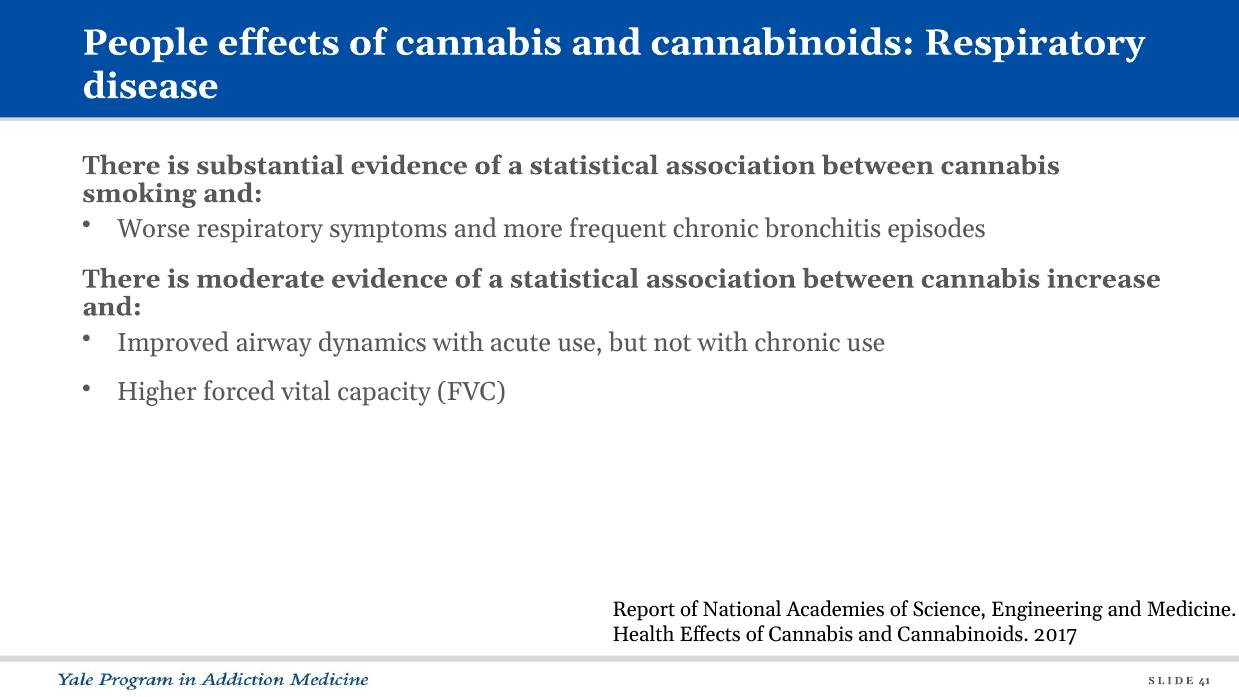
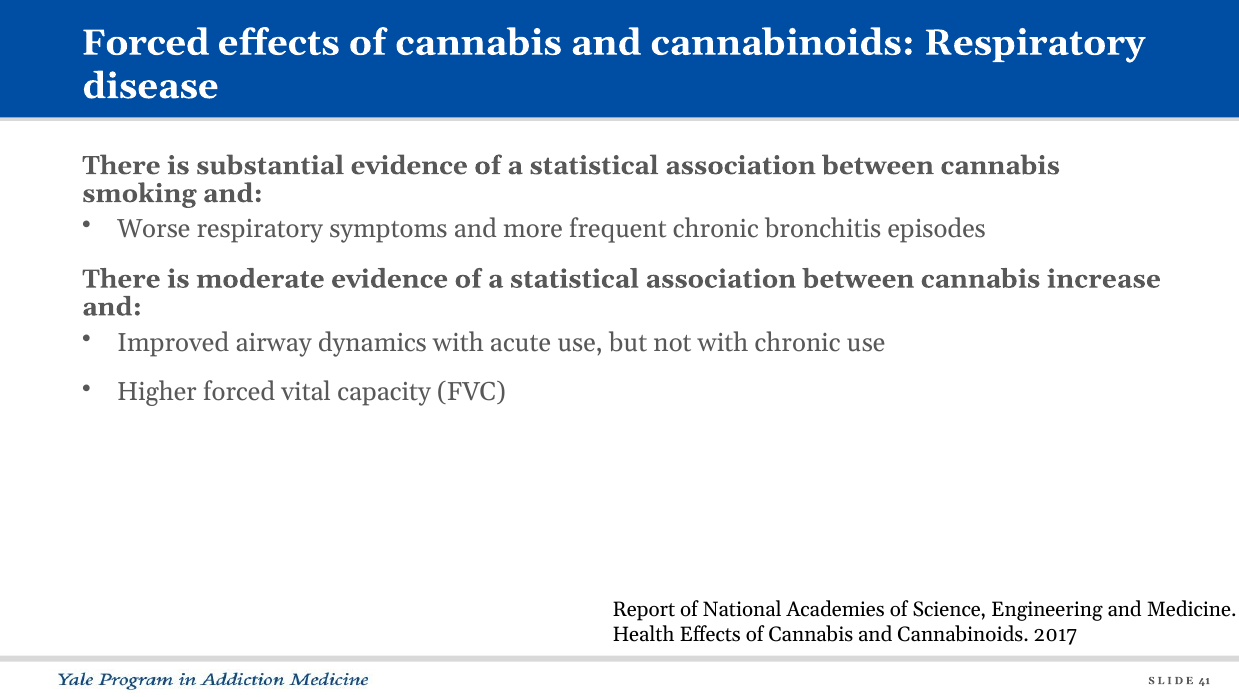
People at (145, 43): People -> Forced
